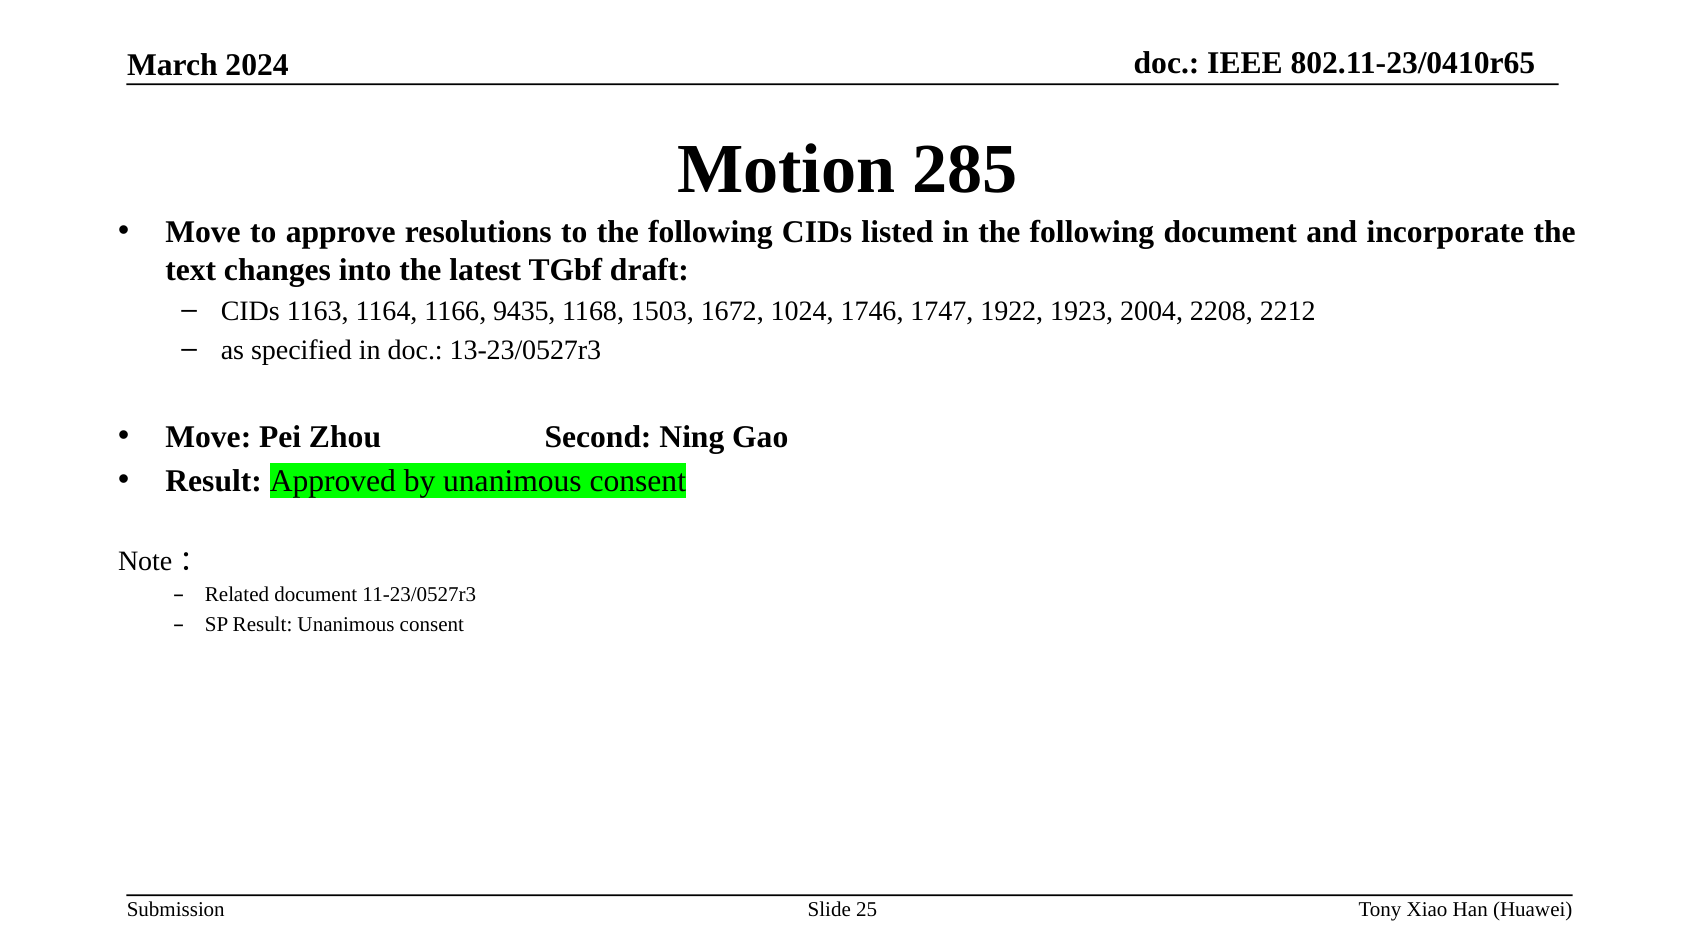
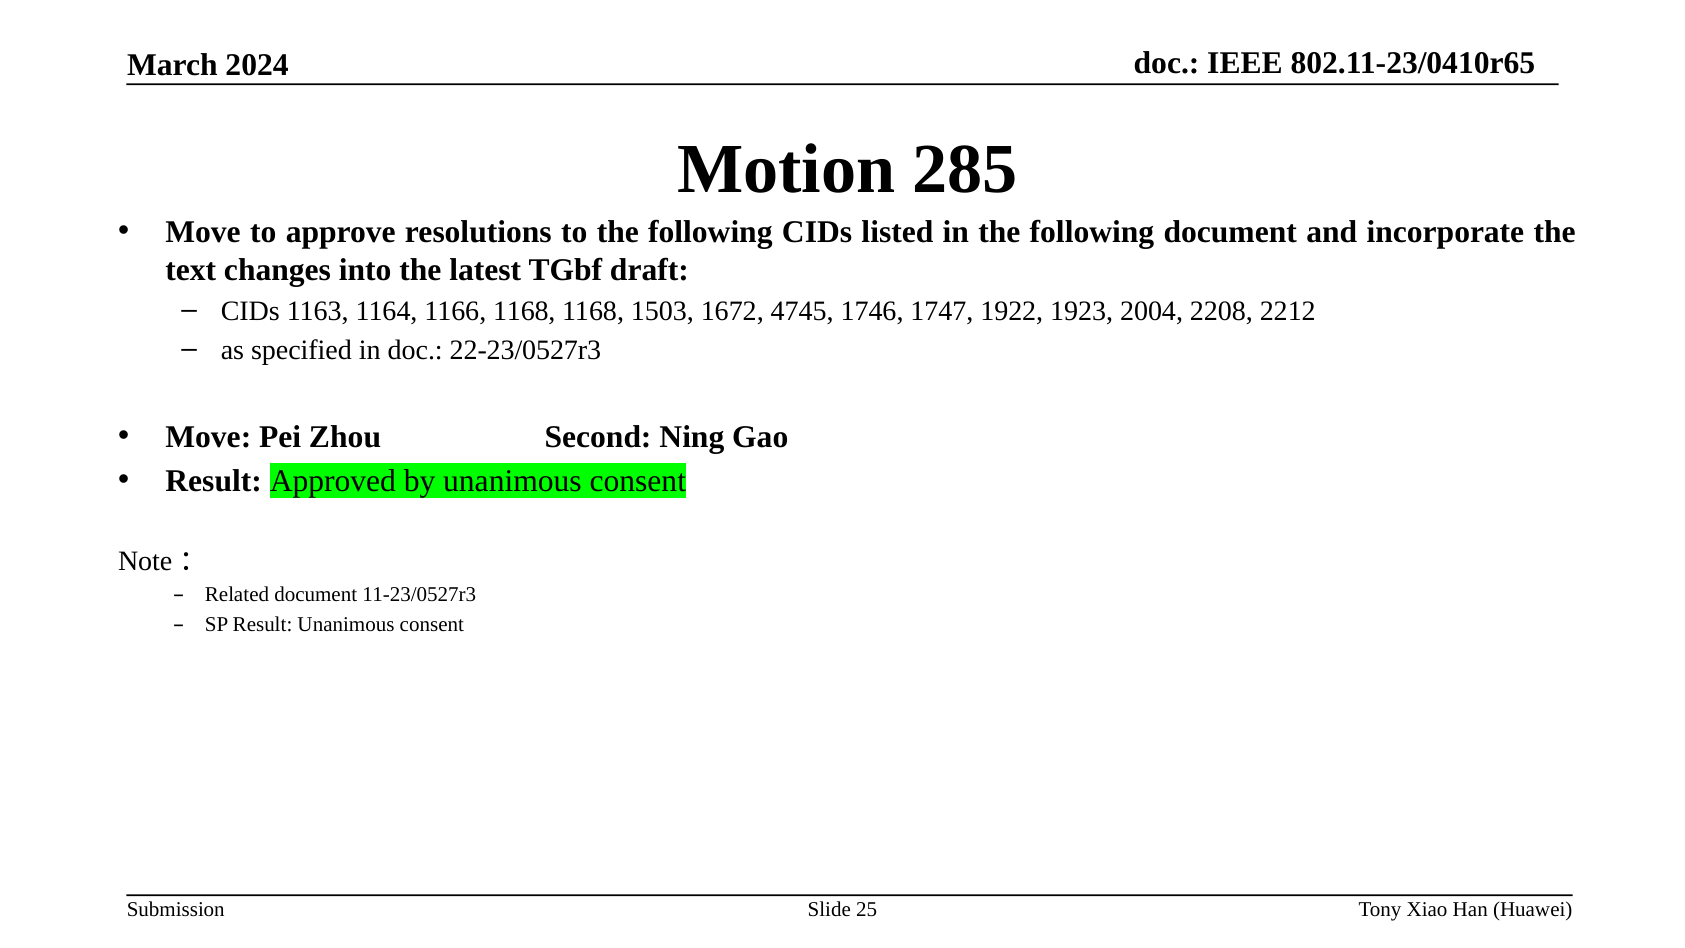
1166 9435: 9435 -> 1168
1024: 1024 -> 4745
13-23/0527r3: 13-23/0527r3 -> 22-23/0527r3
